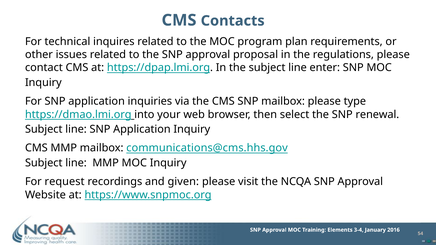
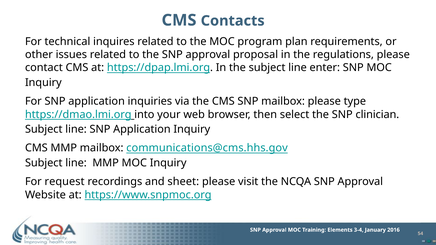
renewal: renewal -> clinician
given: given -> sheet
